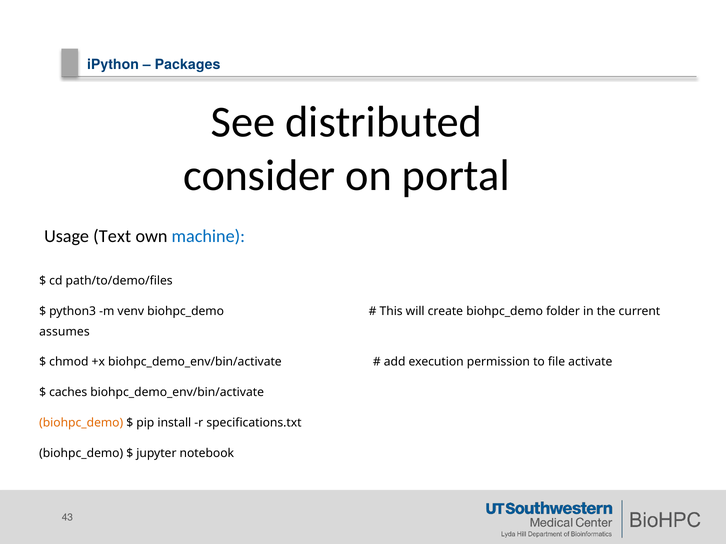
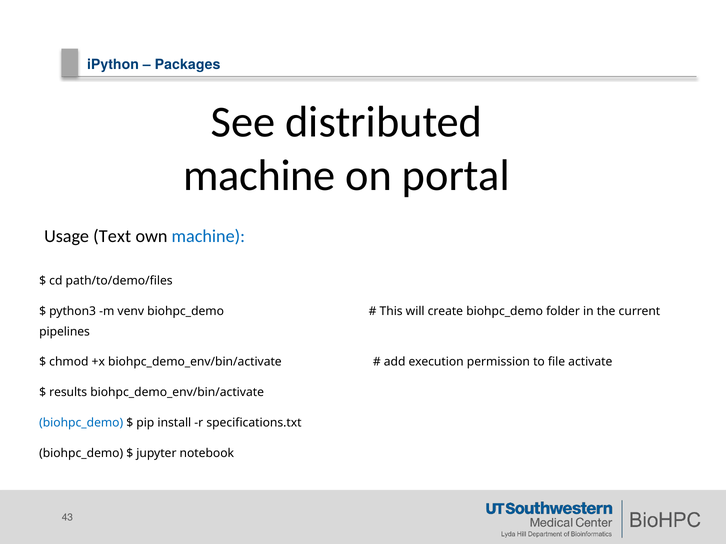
consider at (259, 176): consider -> machine
assumes: assumes -> pipelines
caches: caches -> results
biohpc_demo at (81, 423) colour: orange -> blue
